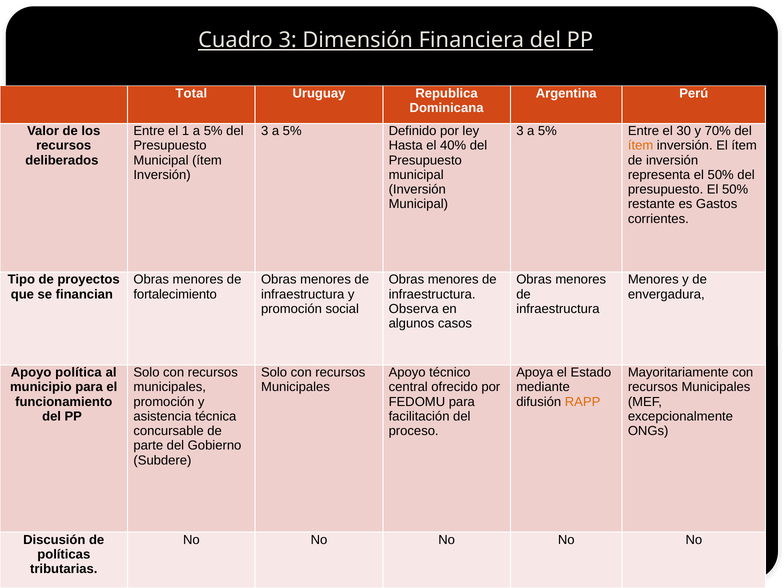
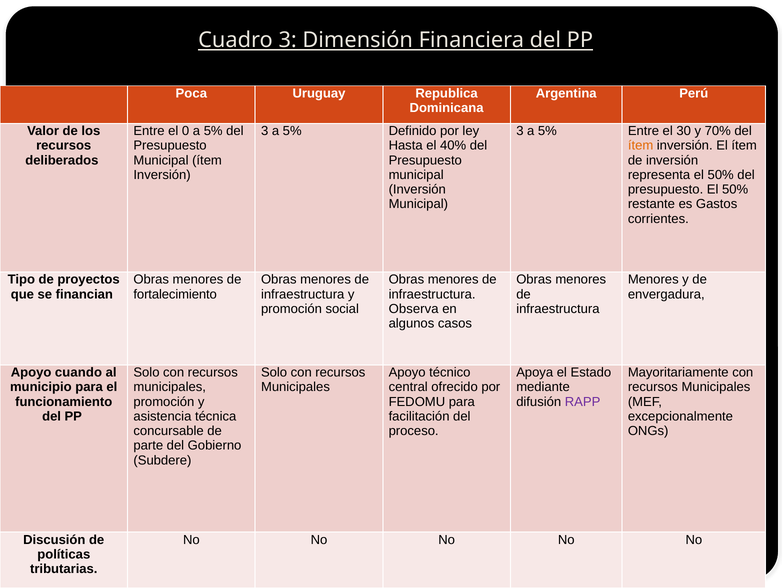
Total: Total -> Poca
1: 1 -> 0
política: política -> cuando
RAPP colour: orange -> purple
